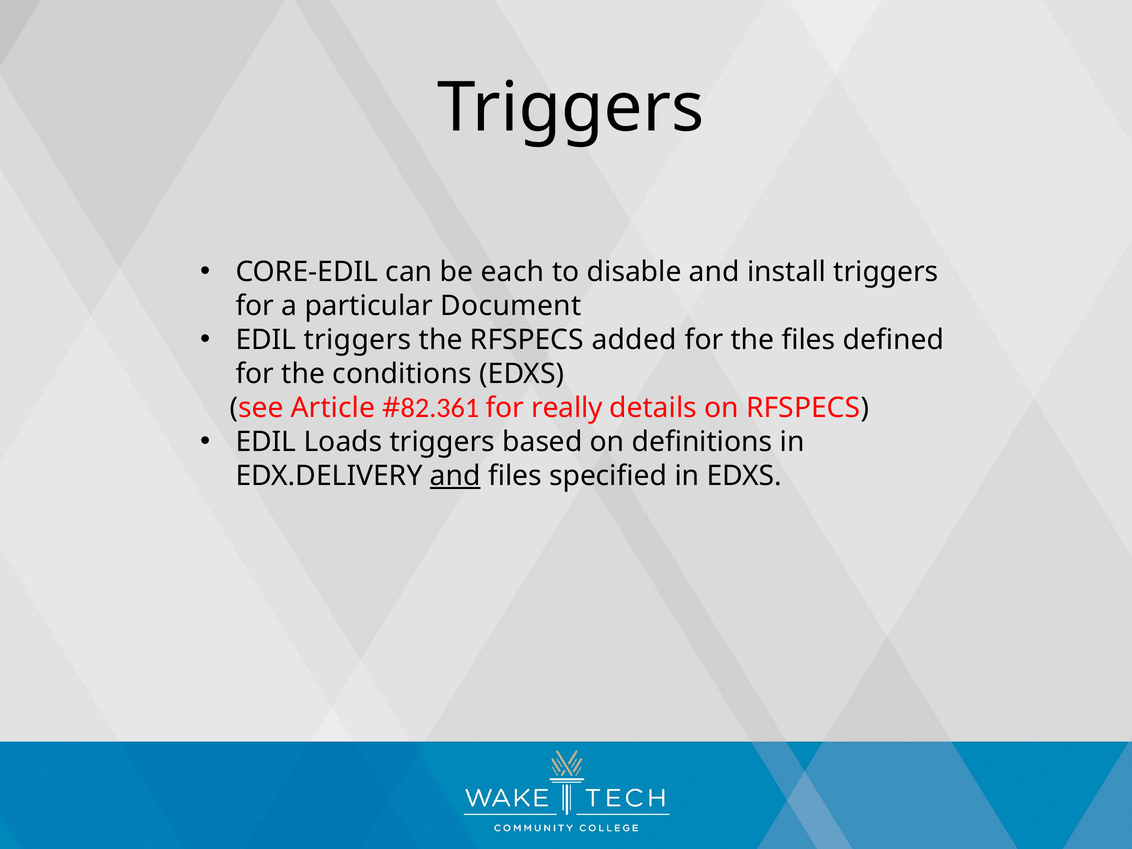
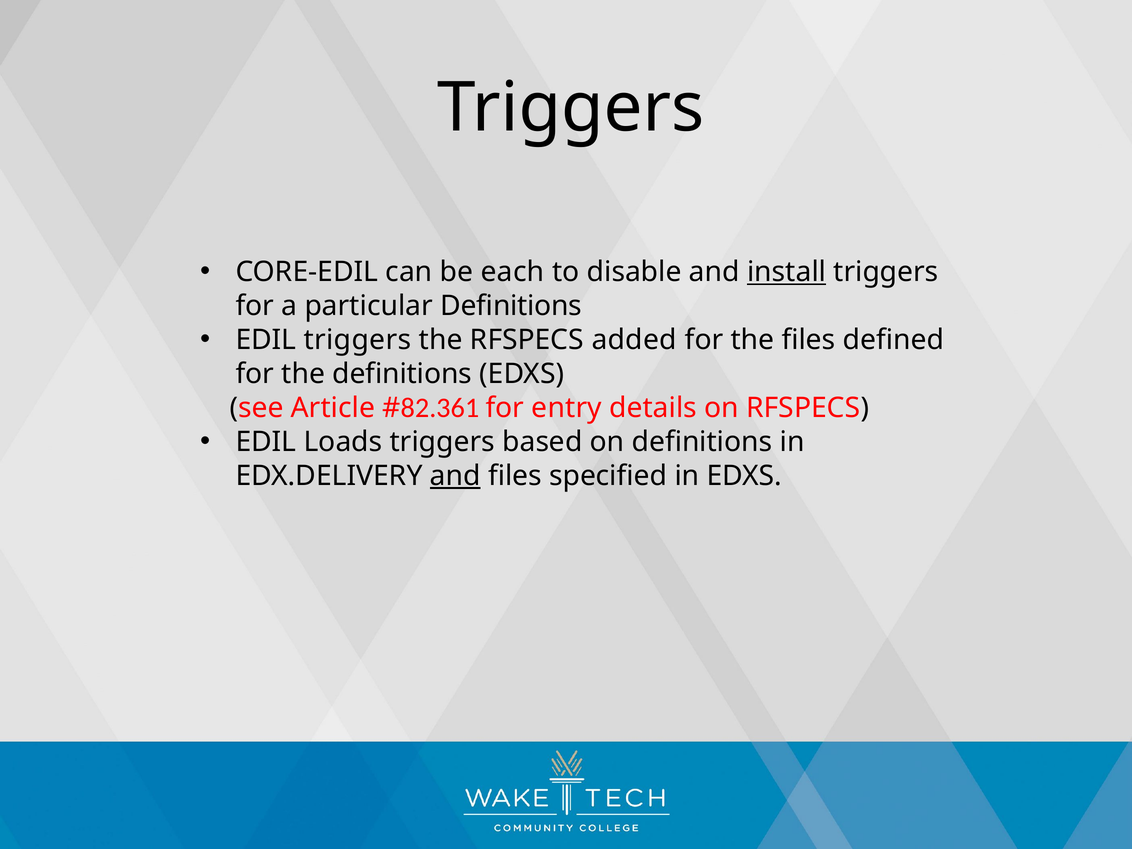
install underline: none -> present
particular Document: Document -> Definitions
the conditions: conditions -> definitions
really: really -> entry
